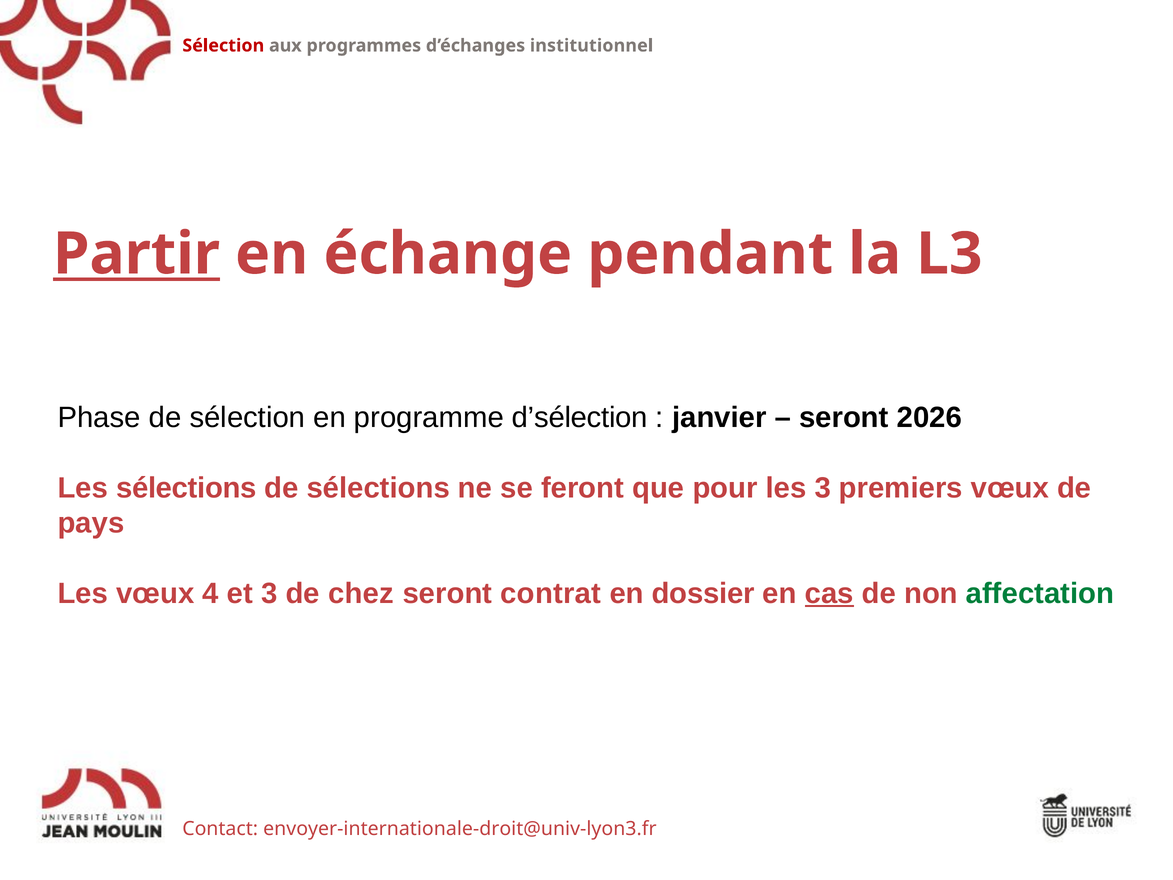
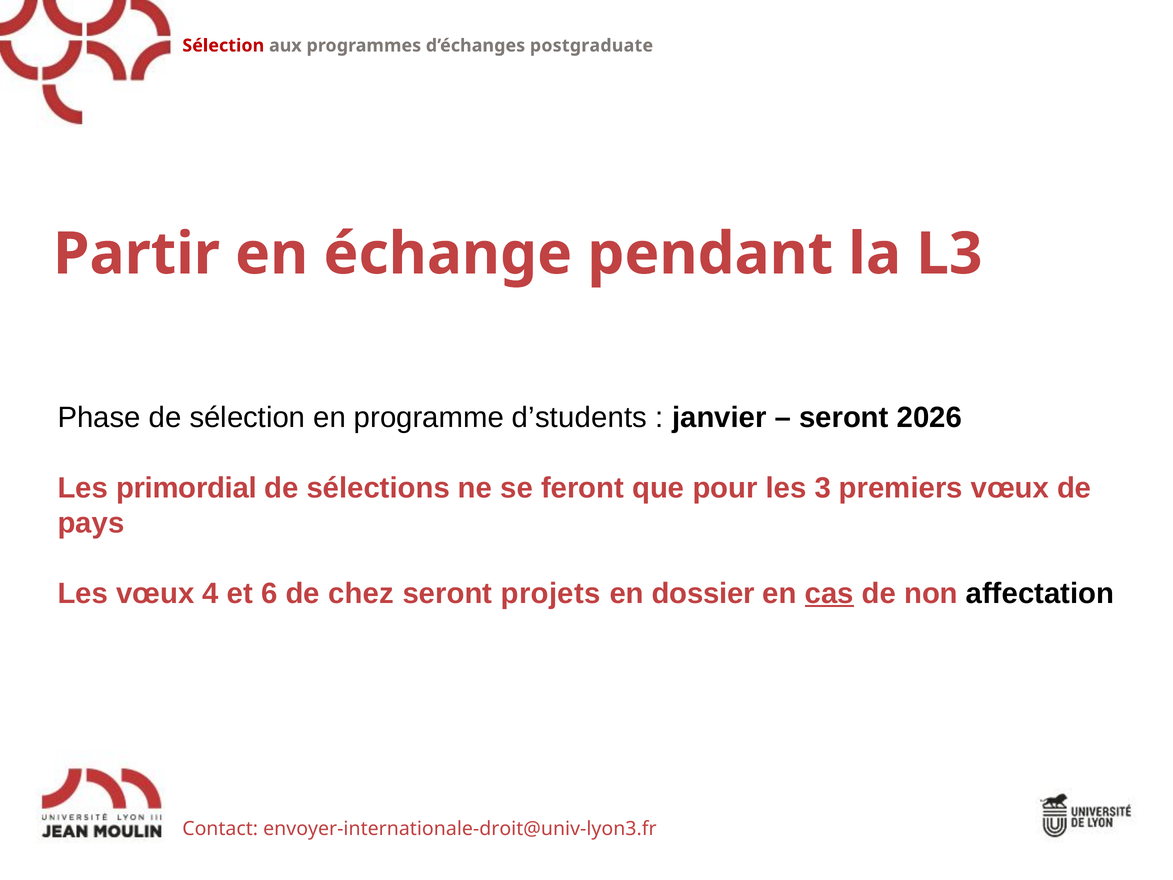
institutionnel: institutionnel -> postgraduate
Partir underline: present -> none
d’sélection: d’sélection -> d’students
Les sélections: sélections -> primordial
et 3: 3 -> 6
contrat: contrat -> projets
affectation colour: green -> black
